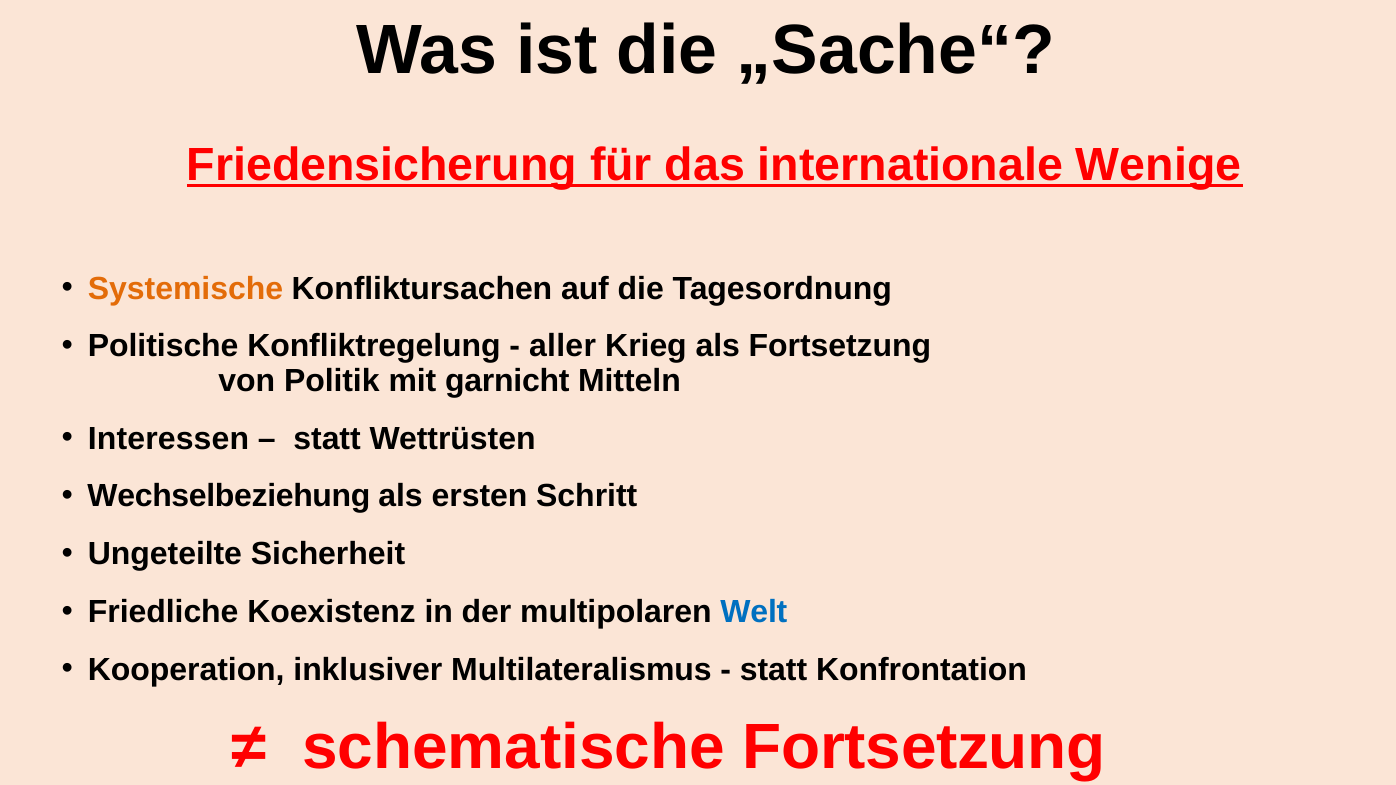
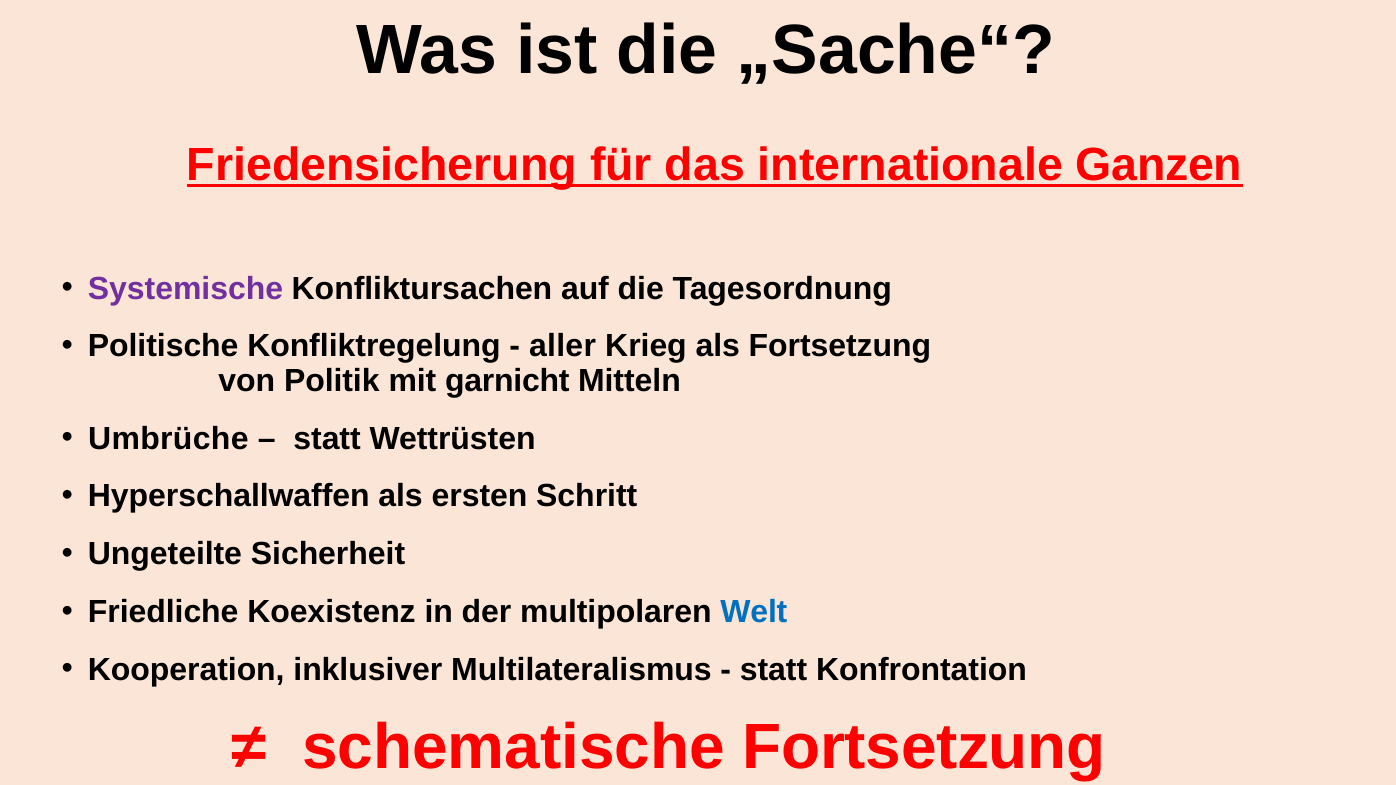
Wenige: Wenige -> Ganzen
Systemische colour: orange -> purple
Interessen: Interessen -> Umbrüche
Wechselbeziehung: Wechselbeziehung -> Hyperschallwaffen
